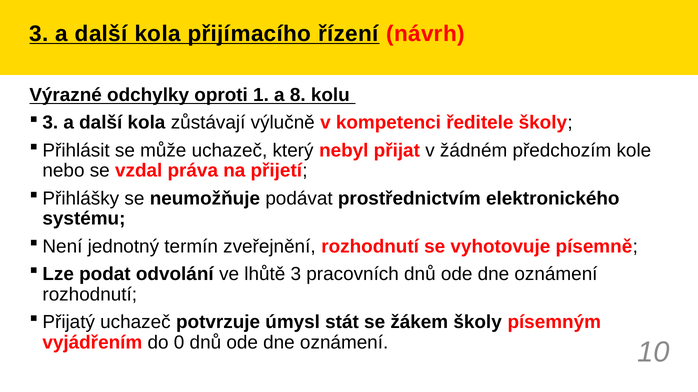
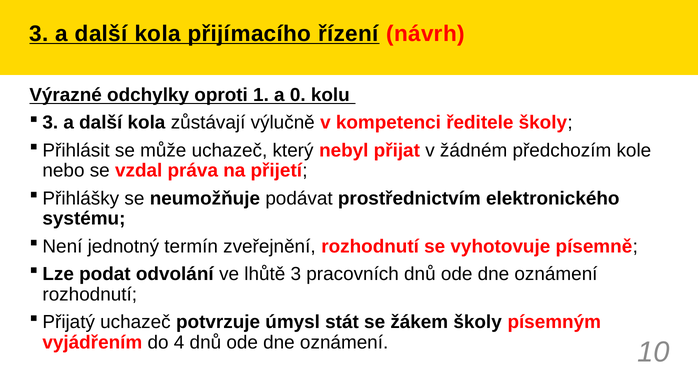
8: 8 -> 0
0: 0 -> 4
